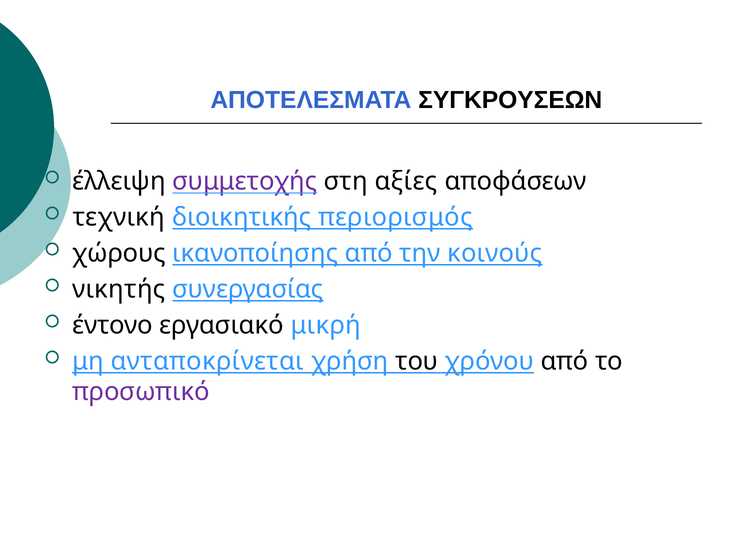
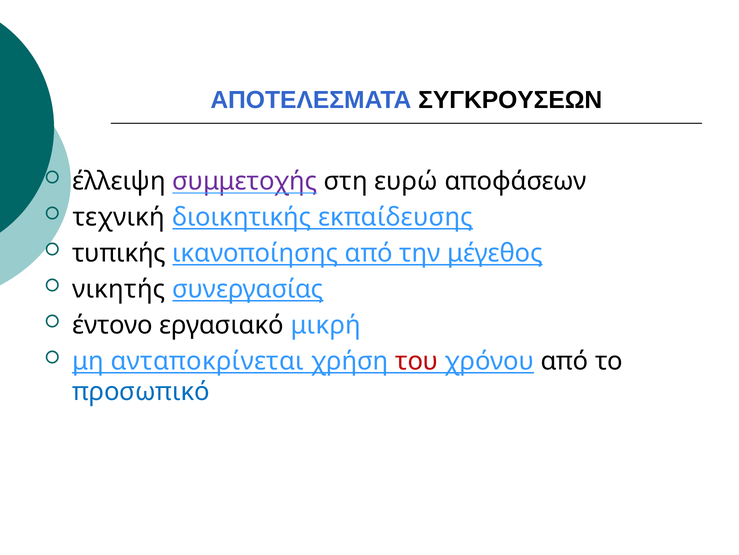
αξίες: αξίες -> ευρώ
περιορισμός: περιορισμός -> εκπαίδευσης
χώρους: χώρους -> τυπικής
κοινούς: κοινούς -> μέγεθος
του colour: black -> red
προσωπικό colour: purple -> blue
